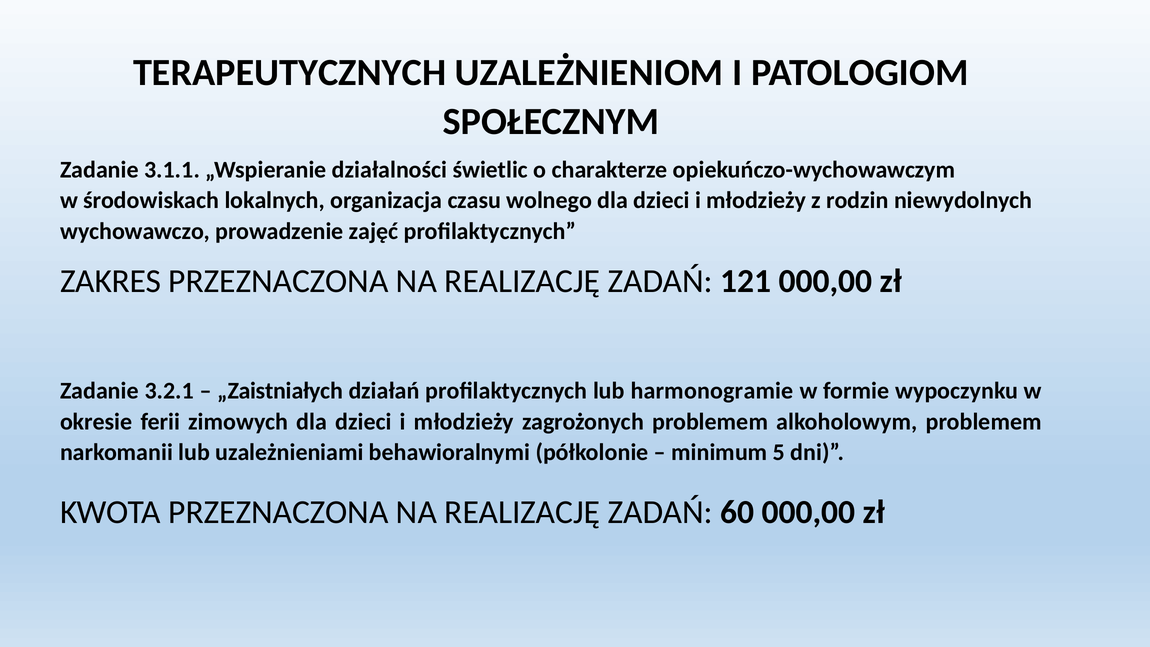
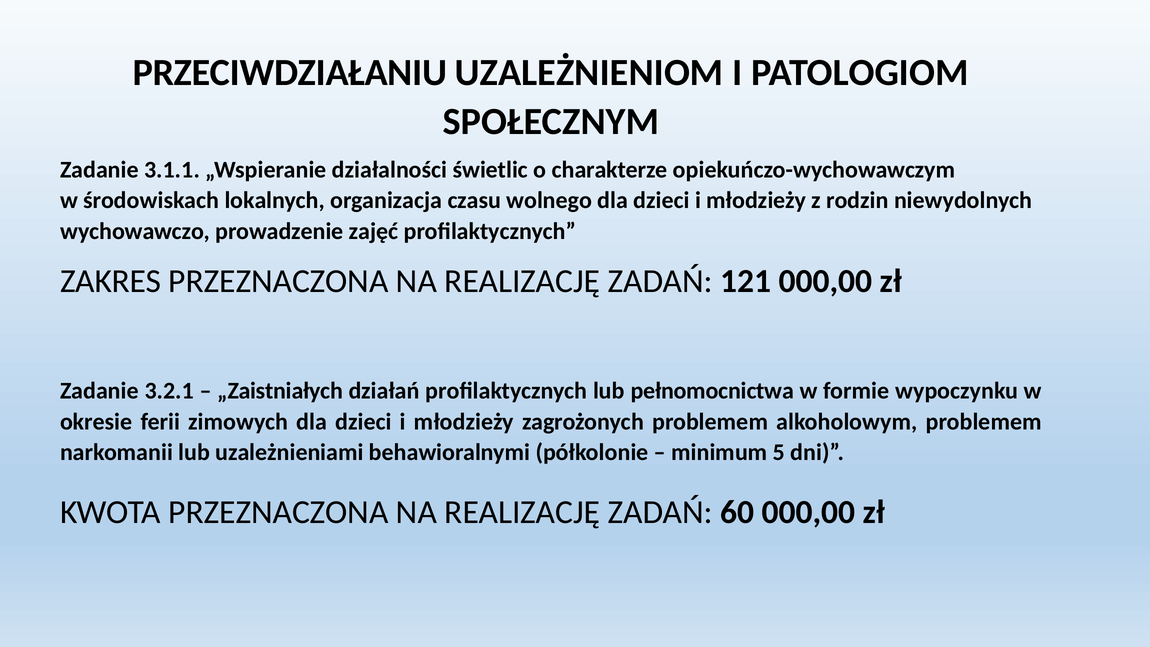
TERAPEUTYCZNYCH: TERAPEUTYCZNYCH -> PRZECIWDZIAŁANIU
harmonogramie: harmonogramie -> pełnomocnictwa
